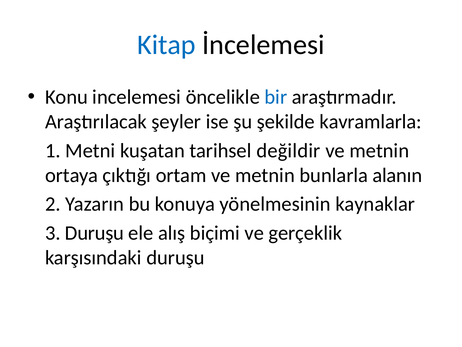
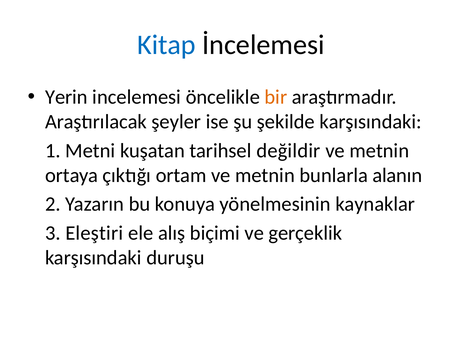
Konu: Konu -> Yerin
bir colour: blue -> orange
şekilde kavramlarla: kavramlarla -> karşısındaki
3 Duruşu: Duruşu -> Eleştiri
